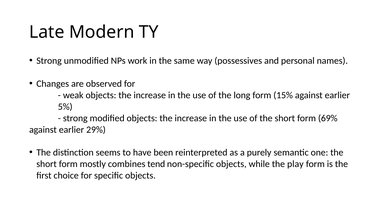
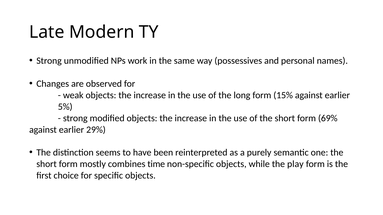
tend: tend -> time
